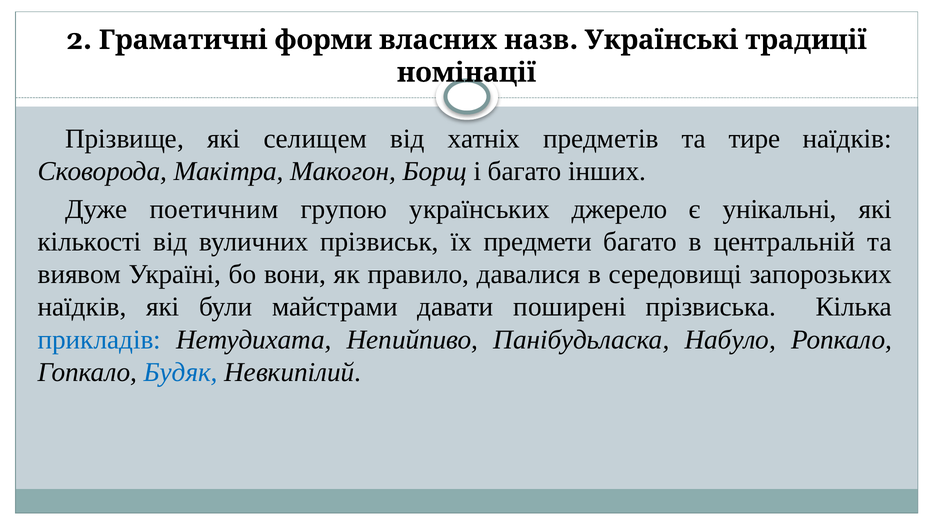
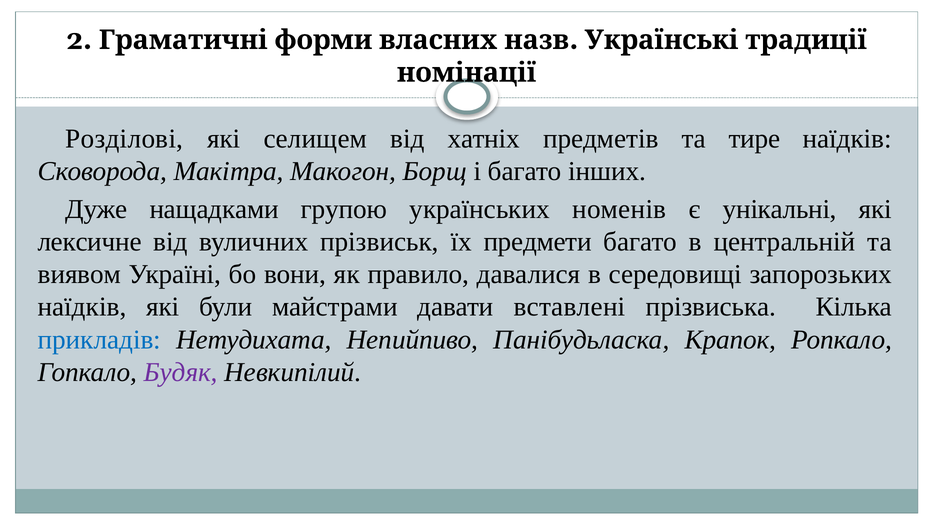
Прізвище: Прізвище -> Розділові
поетичним: поетичним -> нащадками
джерело: джерело -> номенів
кількості: кількості -> лексичне
поширені: поширені -> вставлені
Набуло: Набуло -> Крапок
Будяк colour: blue -> purple
